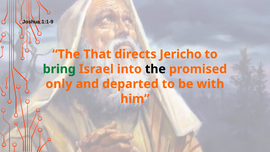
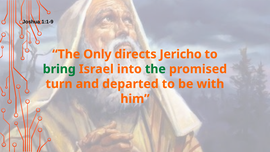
That: That -> Only
the at (155, 69) colour: black -> green
only: only -> turn
